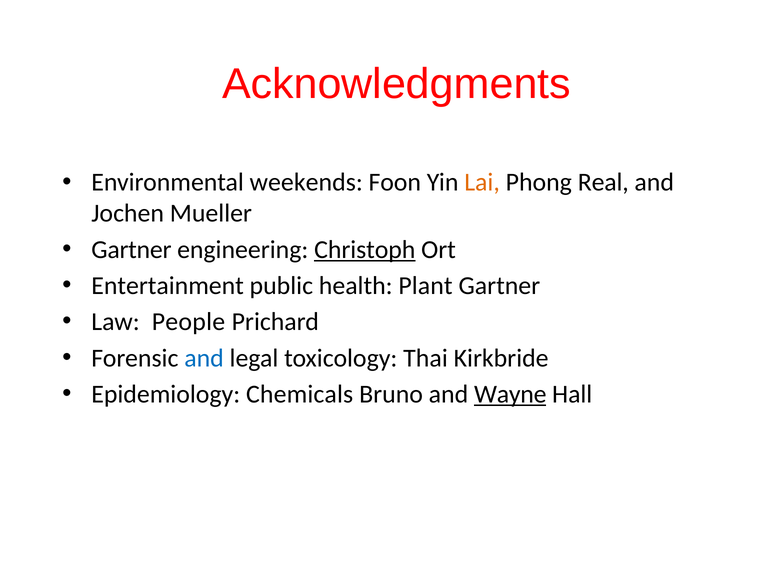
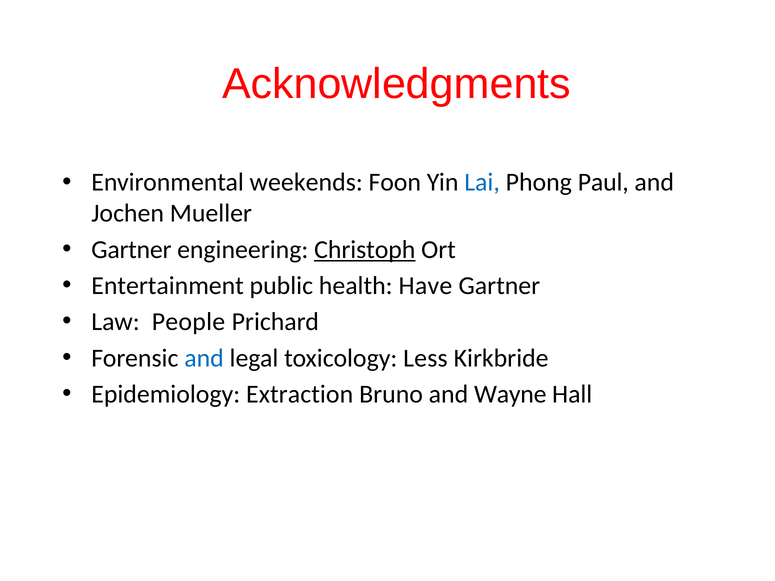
Lai colour: orange -> blue
Real: Real -> Paul
Plant: Plant -> Have
Thai: Thai -> Less
Chemicals: Chemicals -> Extraction
Wayne underline: present -> none
